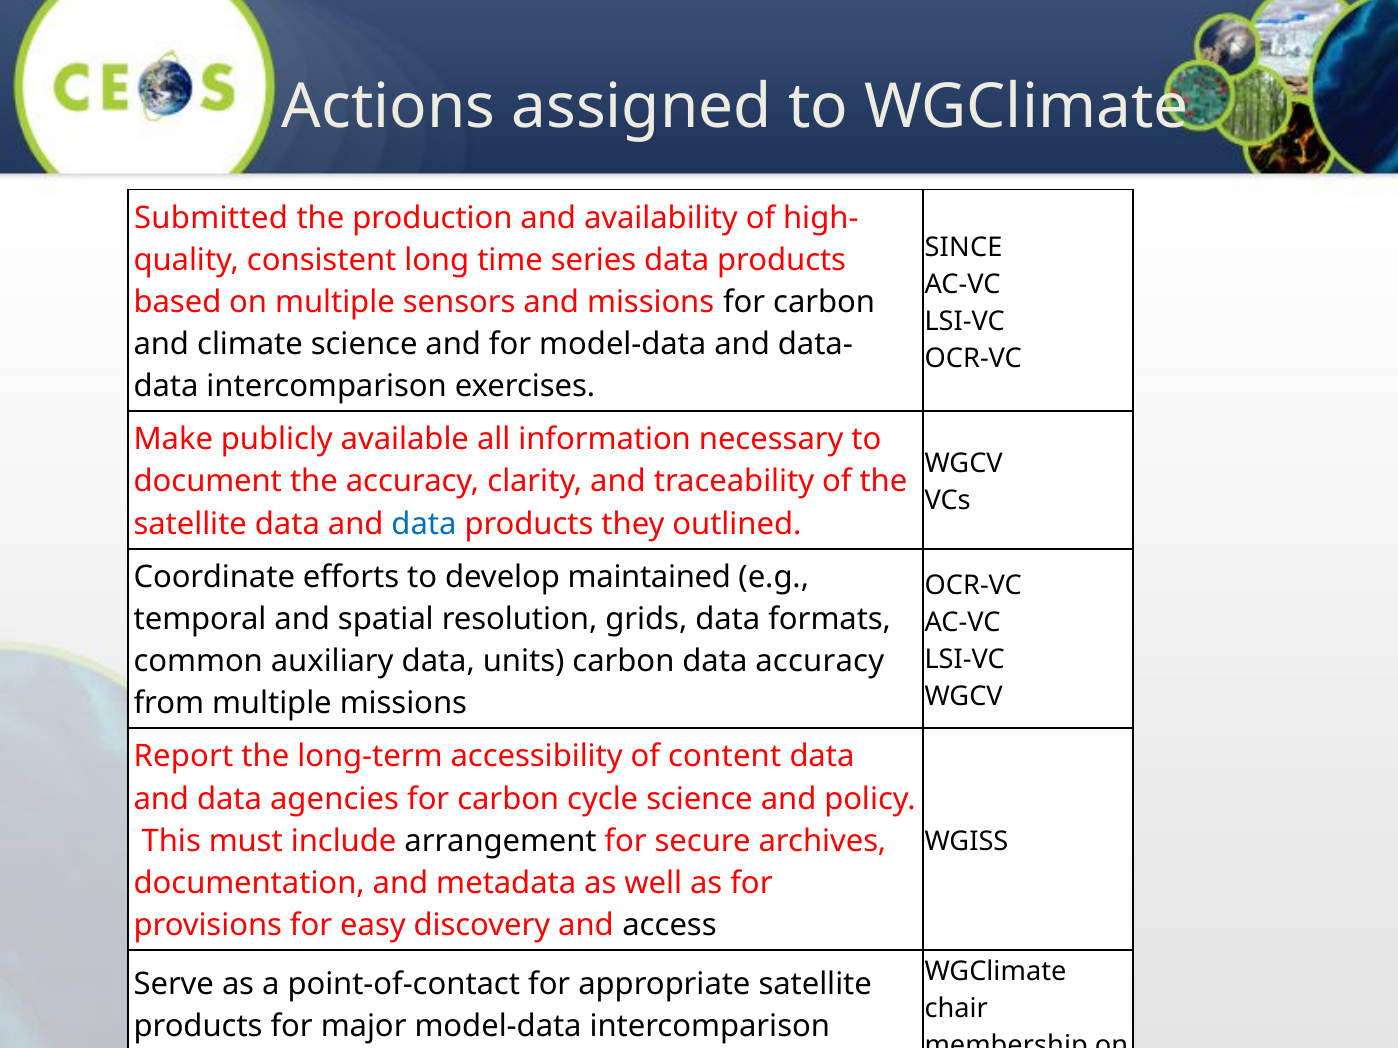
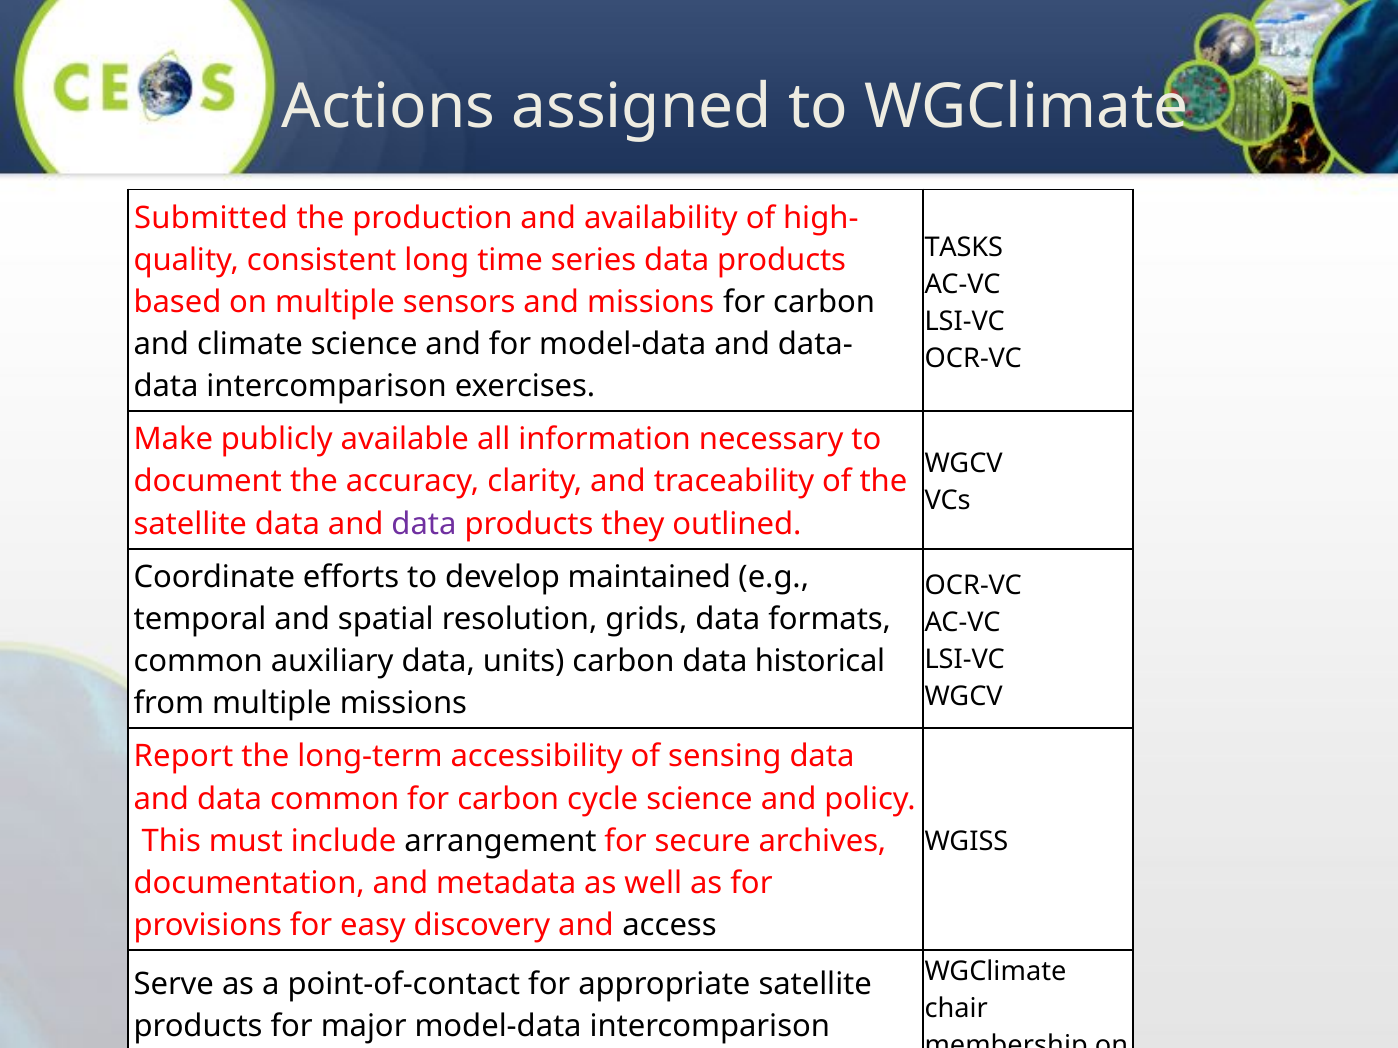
SINCE: SINCE -> TASKS
data at (424, 524) colour: blue -> purple
data accuracy: accuracy -> historical
content: content -> sensing
data agencies: agencies -> common
